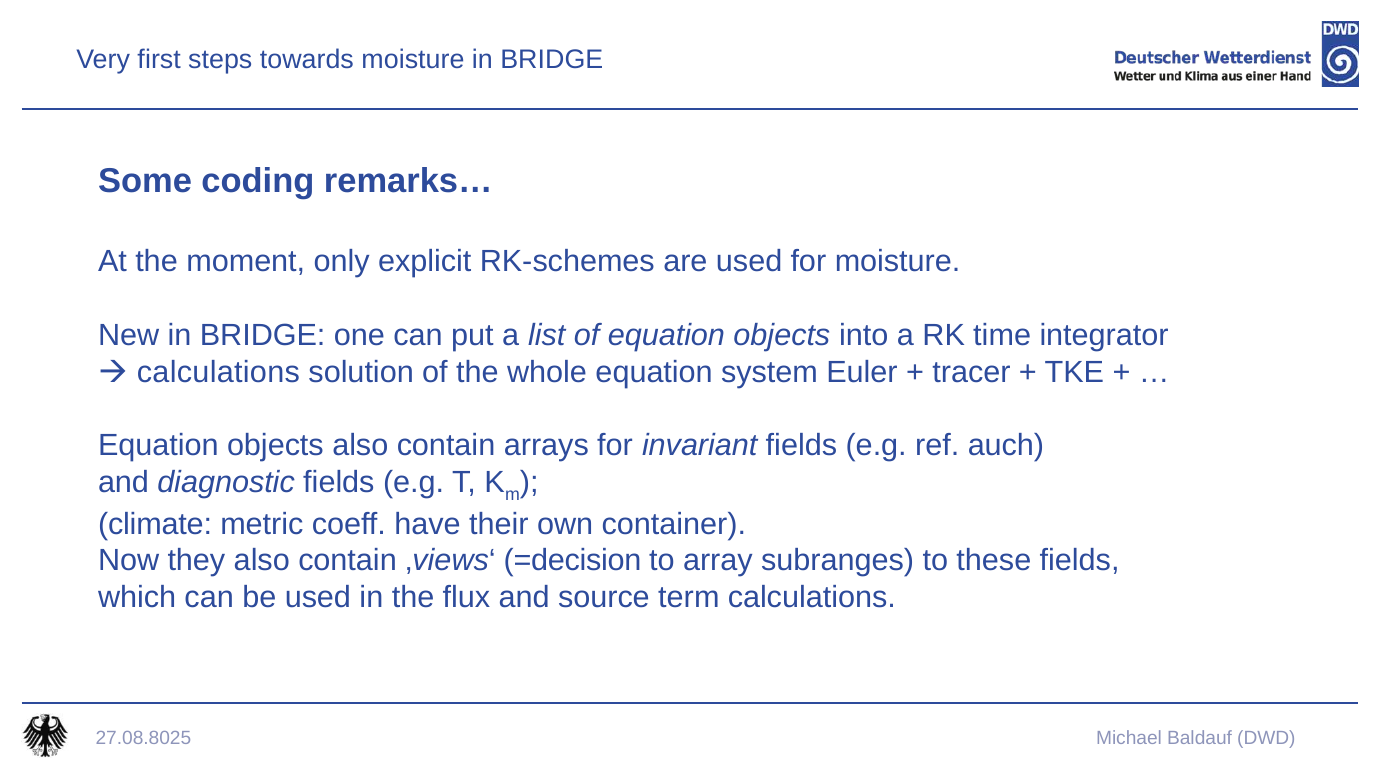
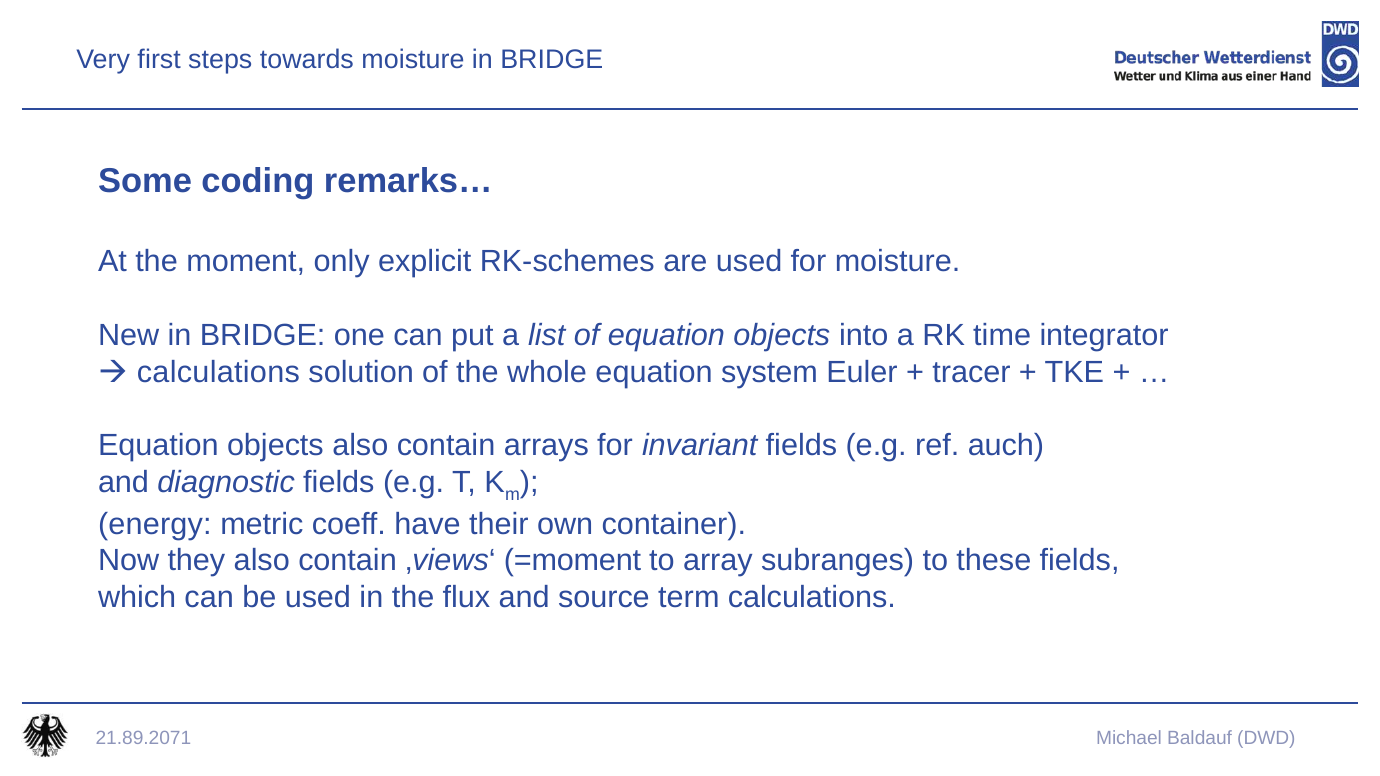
climate: climate -> energy
=decision: =decision -> =moment
27.08.8025: 27.08.8025 -> 21.89.2071
